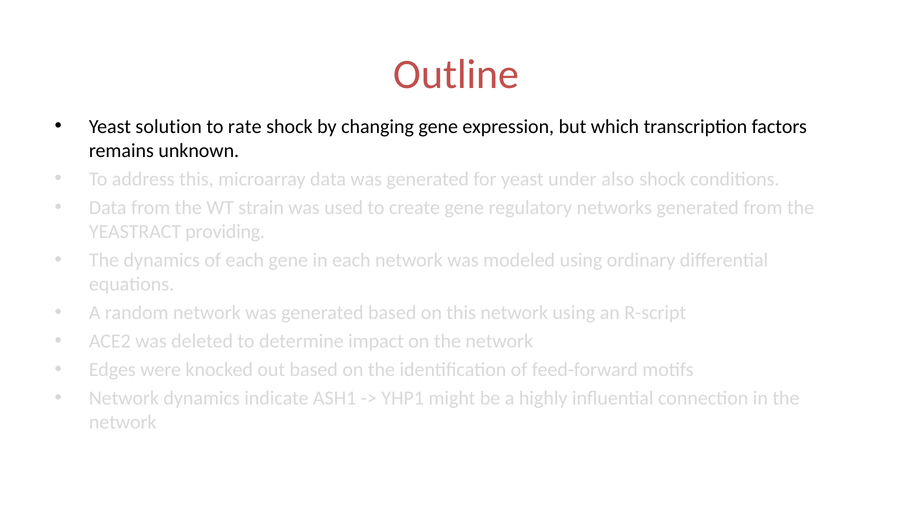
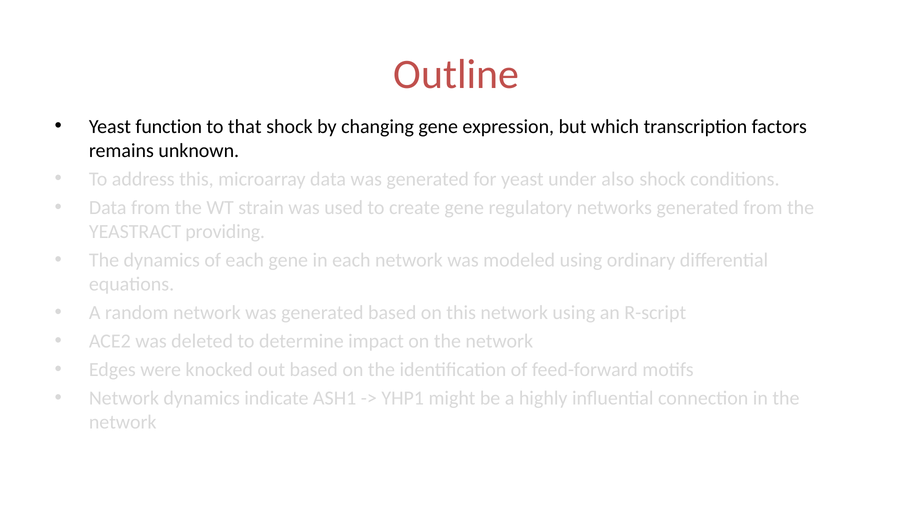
solution: solution -> function
rate: rate -> that
